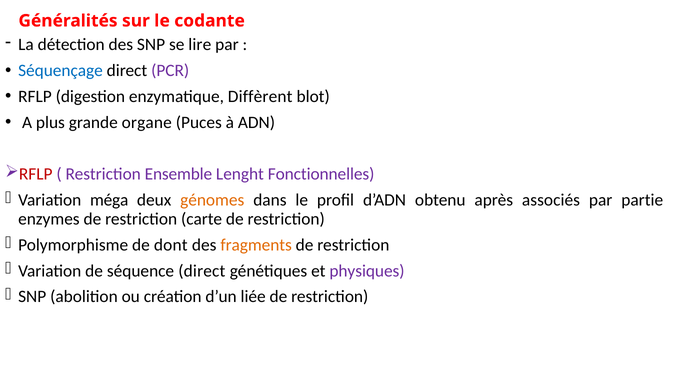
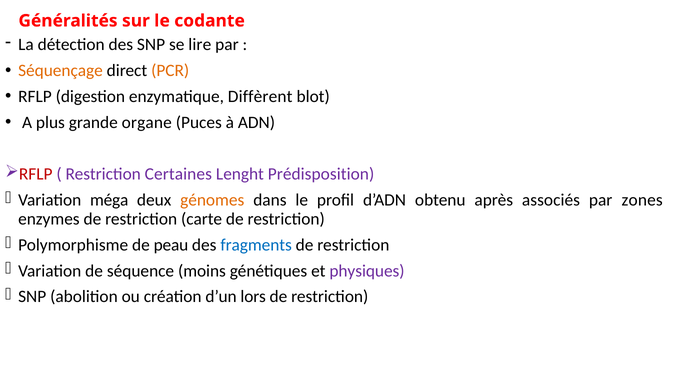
Séquençage colour: blue -> orange
PCR colour: purple -> orange
Ensemble: Ensemble -> Certaines
Fonctionnelles: Fonctionnelles -> Prédisposition
partie: partie -> zones
dont: dont -> peau
fragments colour: orange -> blue
séquence direct: direct -> moins
liée: liée -> lors
